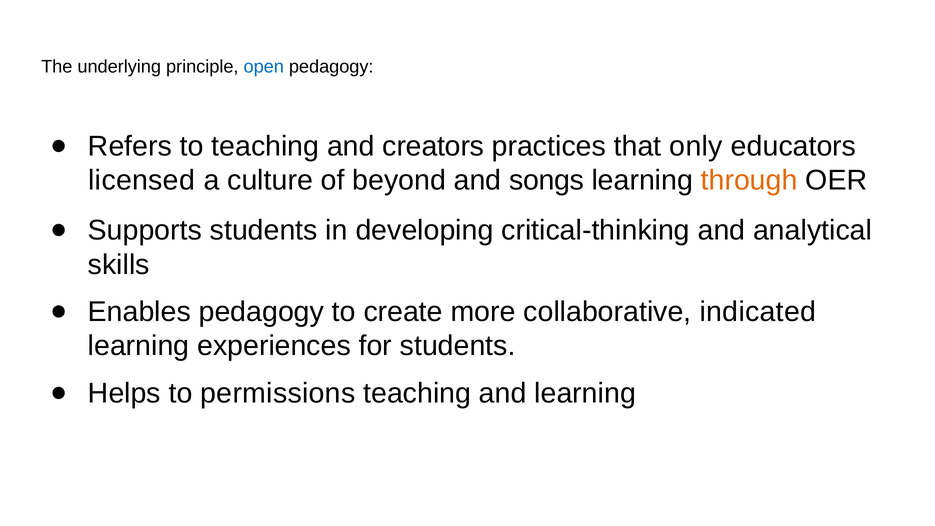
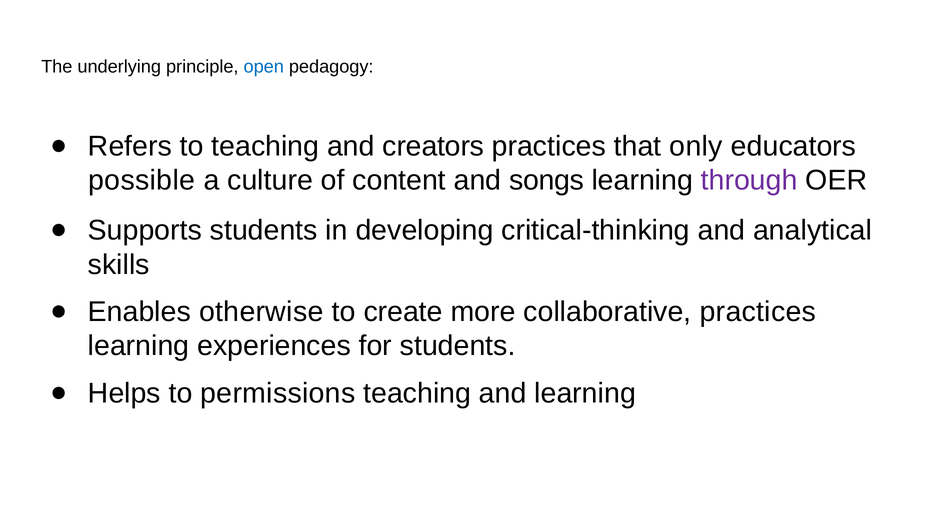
licensed: licensed -> possible
beyond: beyond -> content
through colour: orange -> purple
Enables pedagogy: pedagogy -> otherwise
collaborative indicated: indicated -> practices
